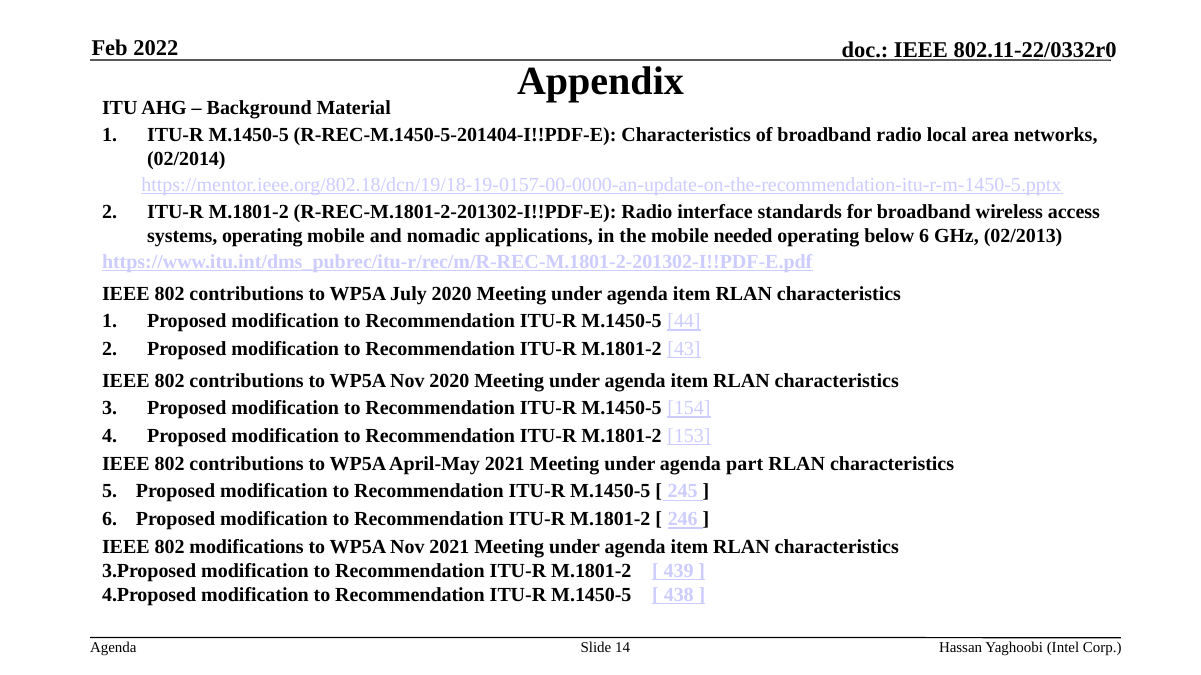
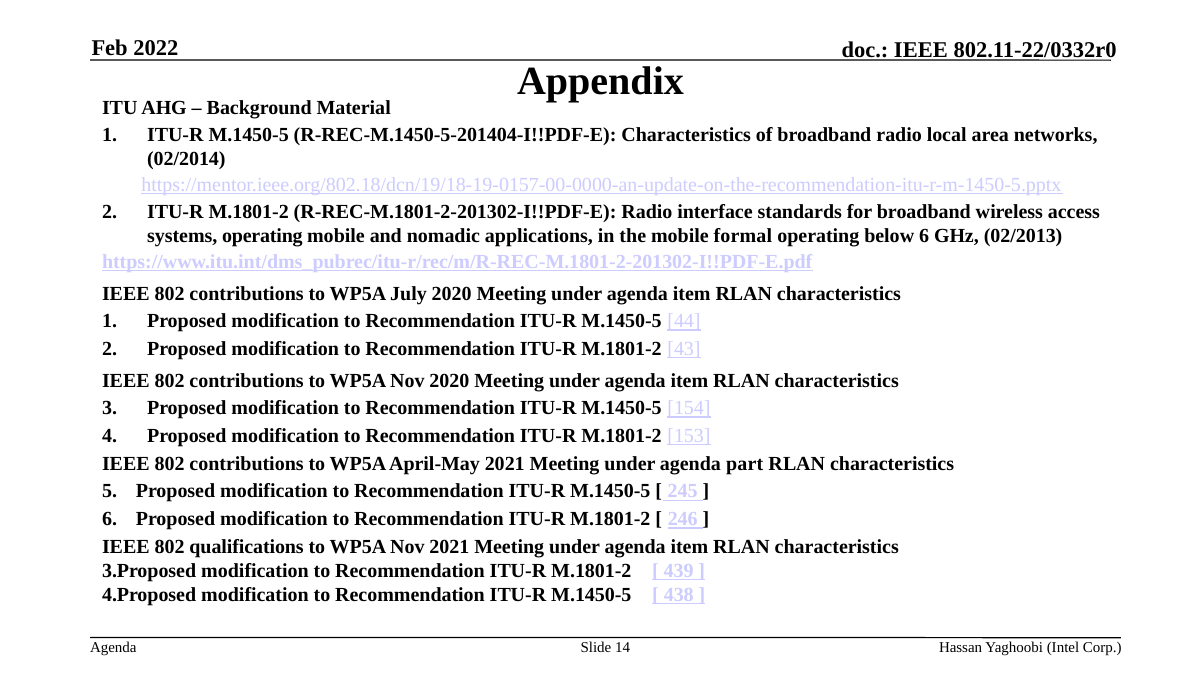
needed: needed -> formal
modifications: modifications -> qualifications
